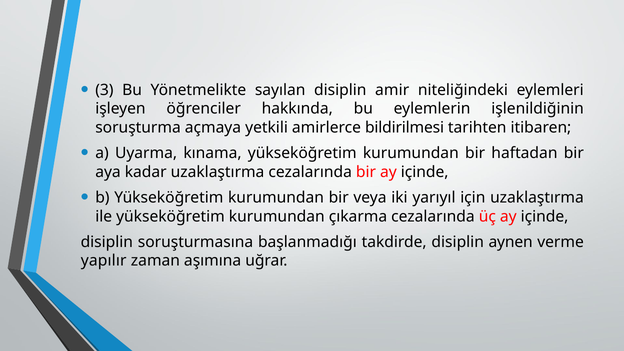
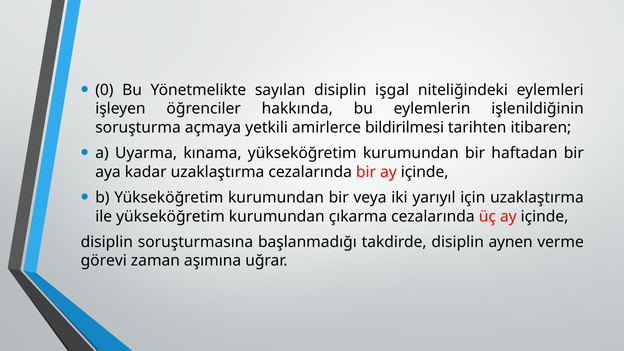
3: 3 -> 0
amir: amir -> işgal
yapılır: yapılır -> görevi
